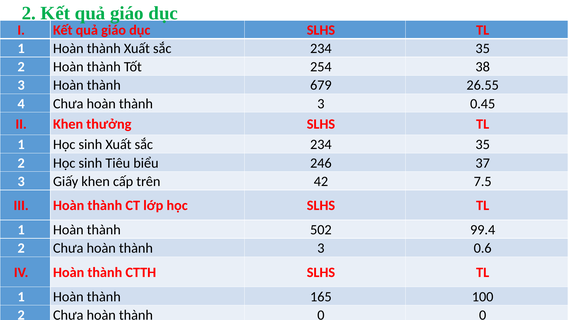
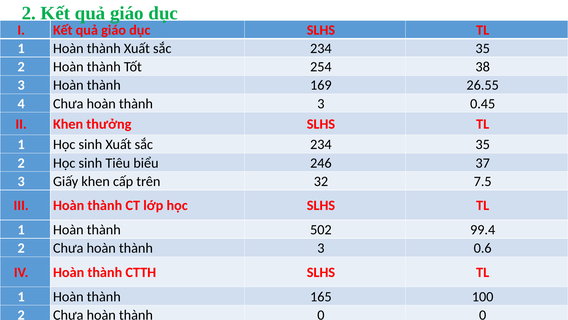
679: 679 -> 169
42: 42 -> 32
